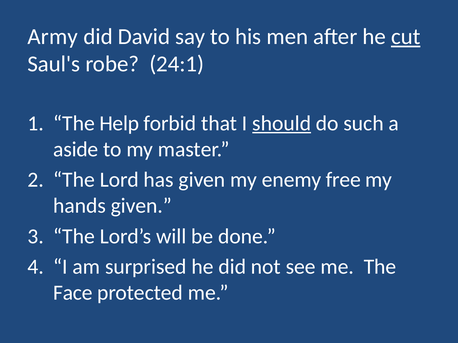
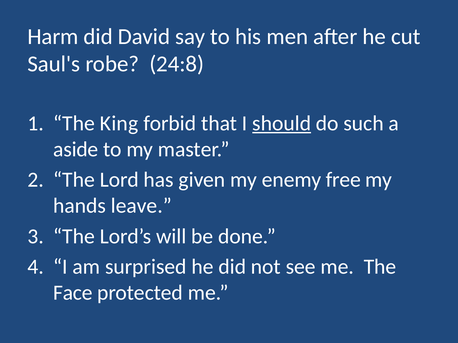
Army: Army -> Harm
cut underline: present -> none
24:1: 24:1 -> 24:8
Help: Help -> King
hands given: given -> leave
